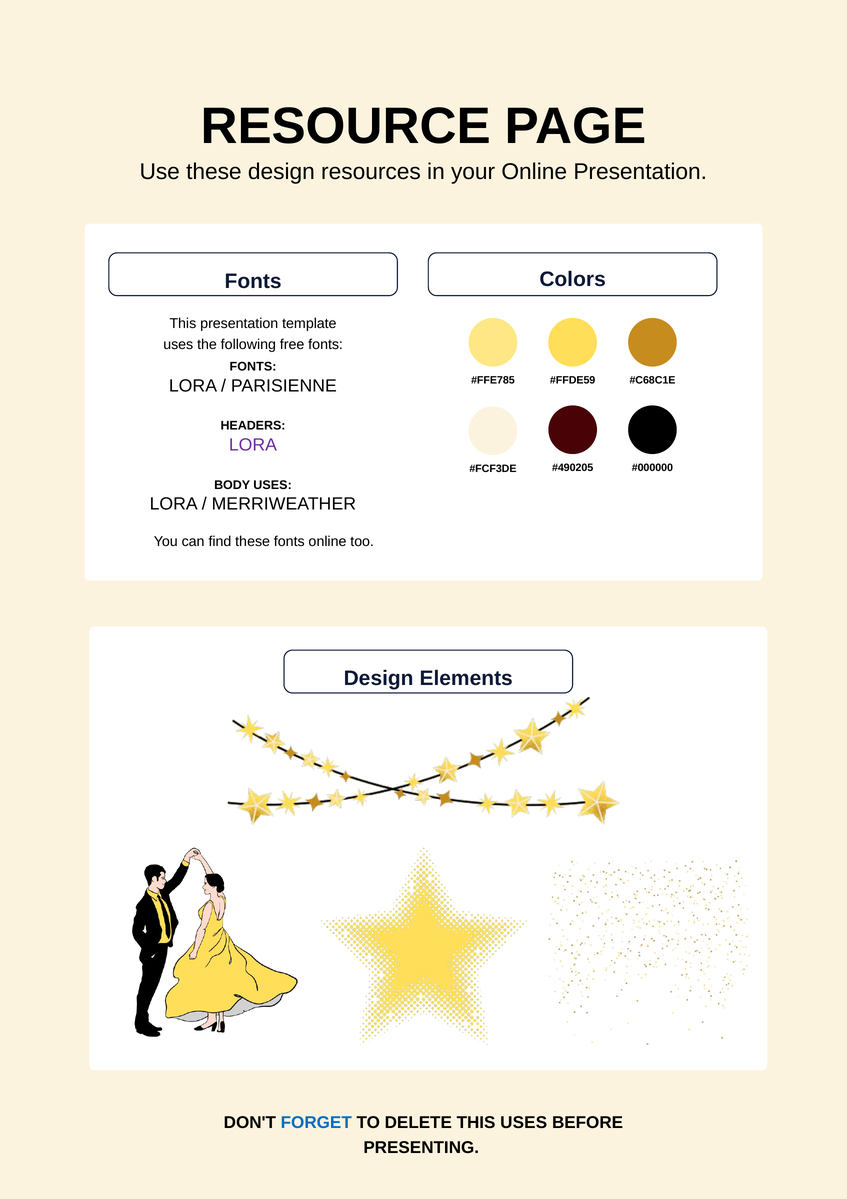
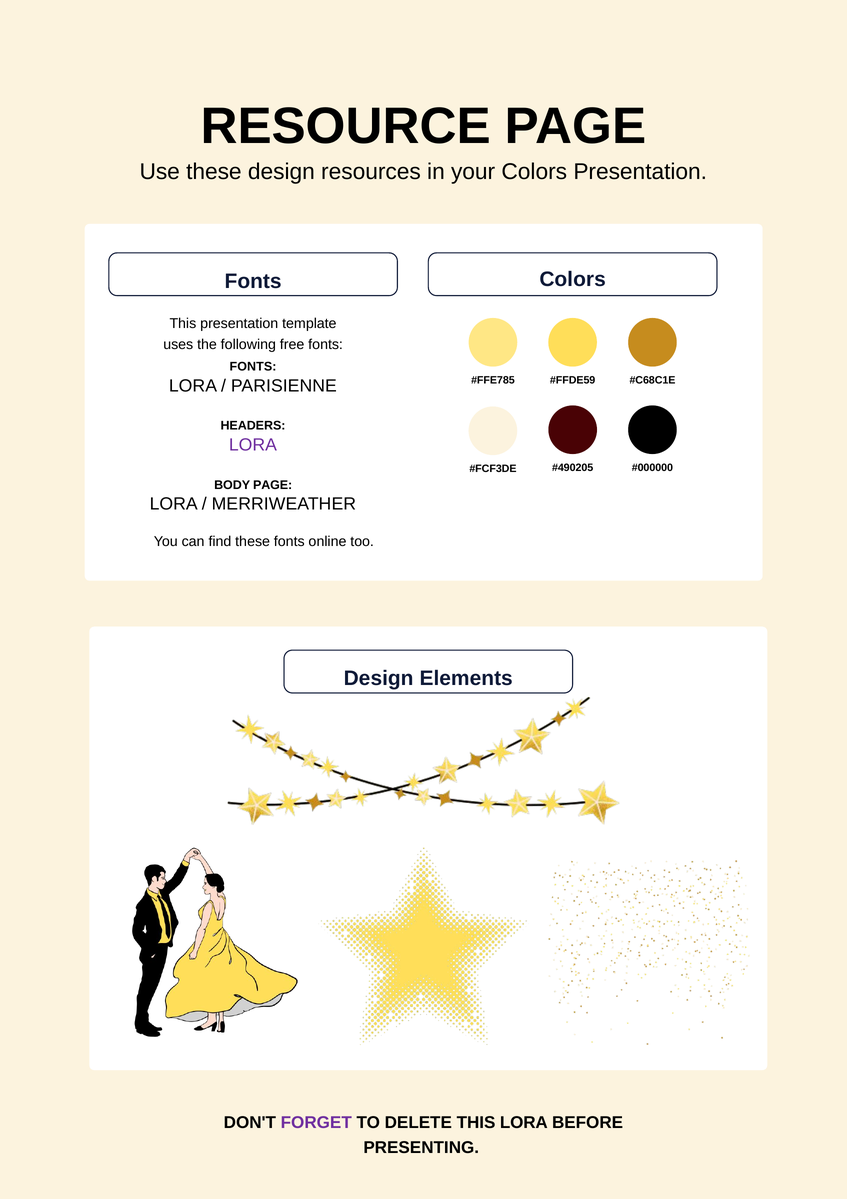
your Online: Online -> Colors
BODY USES: USES -> PAGE
FORGET colour: blue -> purple
THIS USES: USES -> LORA
